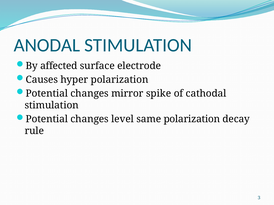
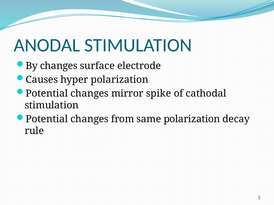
By affected: affected -> changes
level: level -> from
